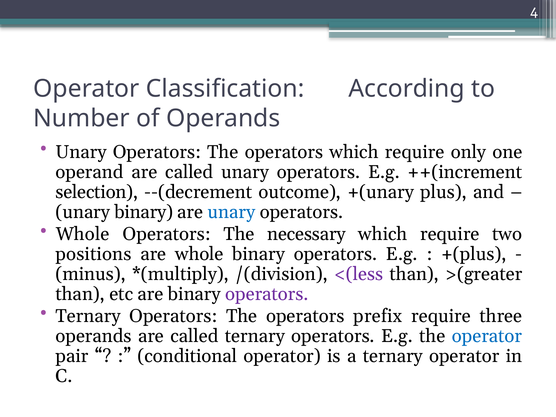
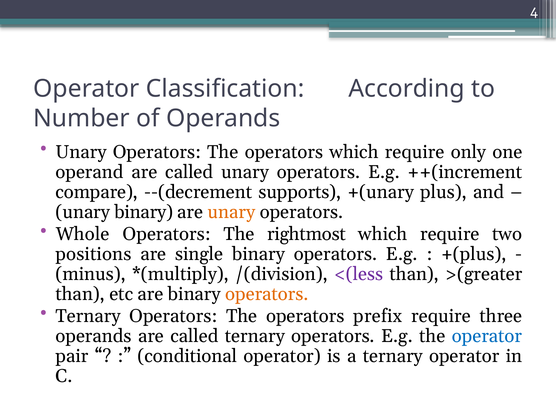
selection: selection -> compare
outcome: outcome -> supports
unary at (231, 212) colour: blue -> orange
necessary: necessary -> rightmost
are whole: whole -> single
operators at (267, 294) colour: purple -> orange
